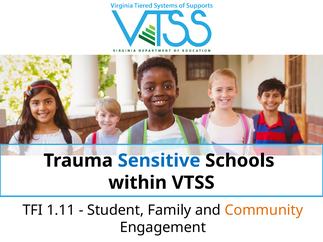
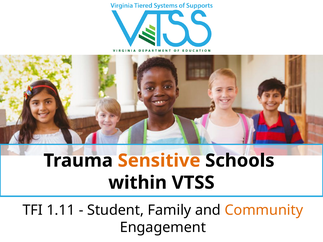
Sensitive colour: blue -> orange
